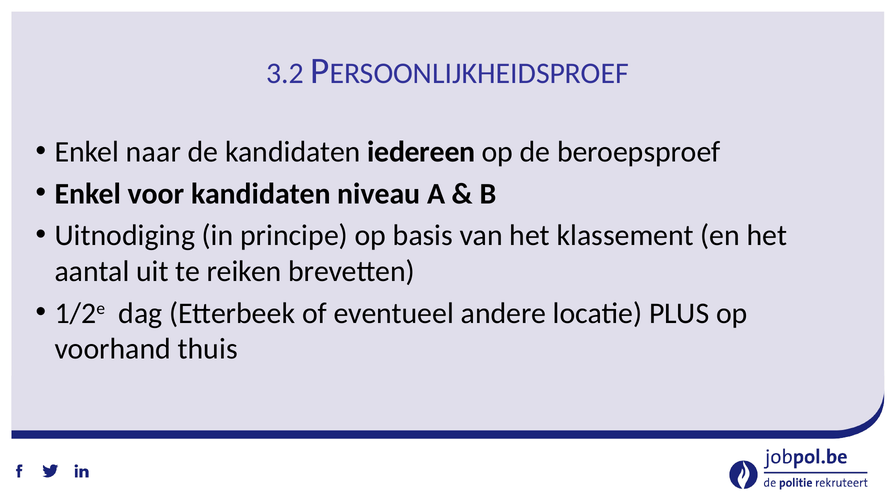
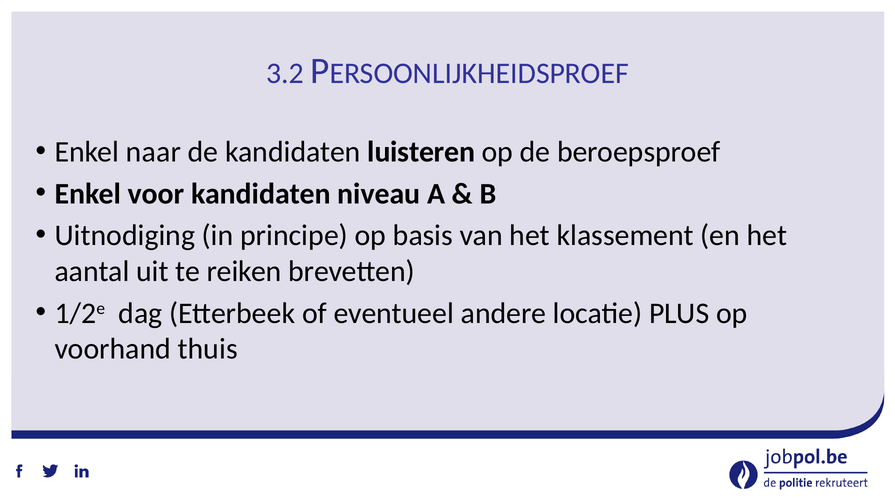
iedereen: iedereen -> luisteren
